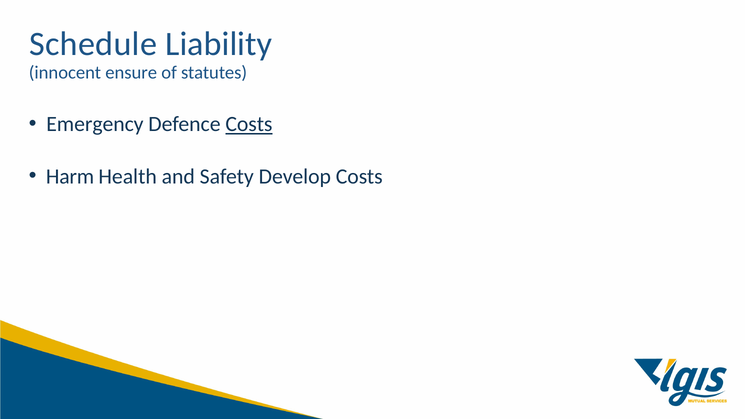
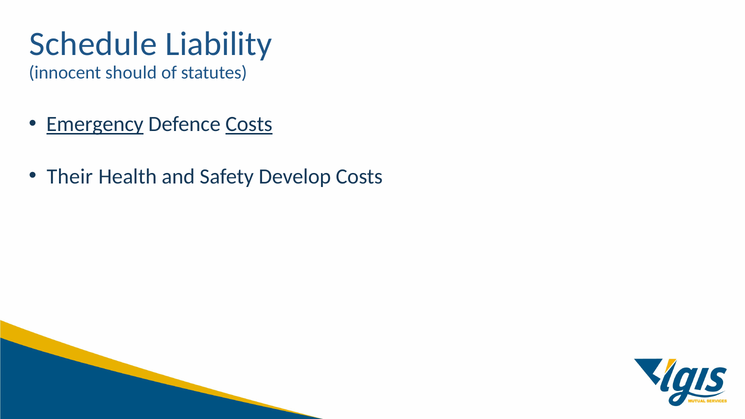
ensure: ensure -> should
Emergency underline: none -> present
Harm: Harm -> Their
